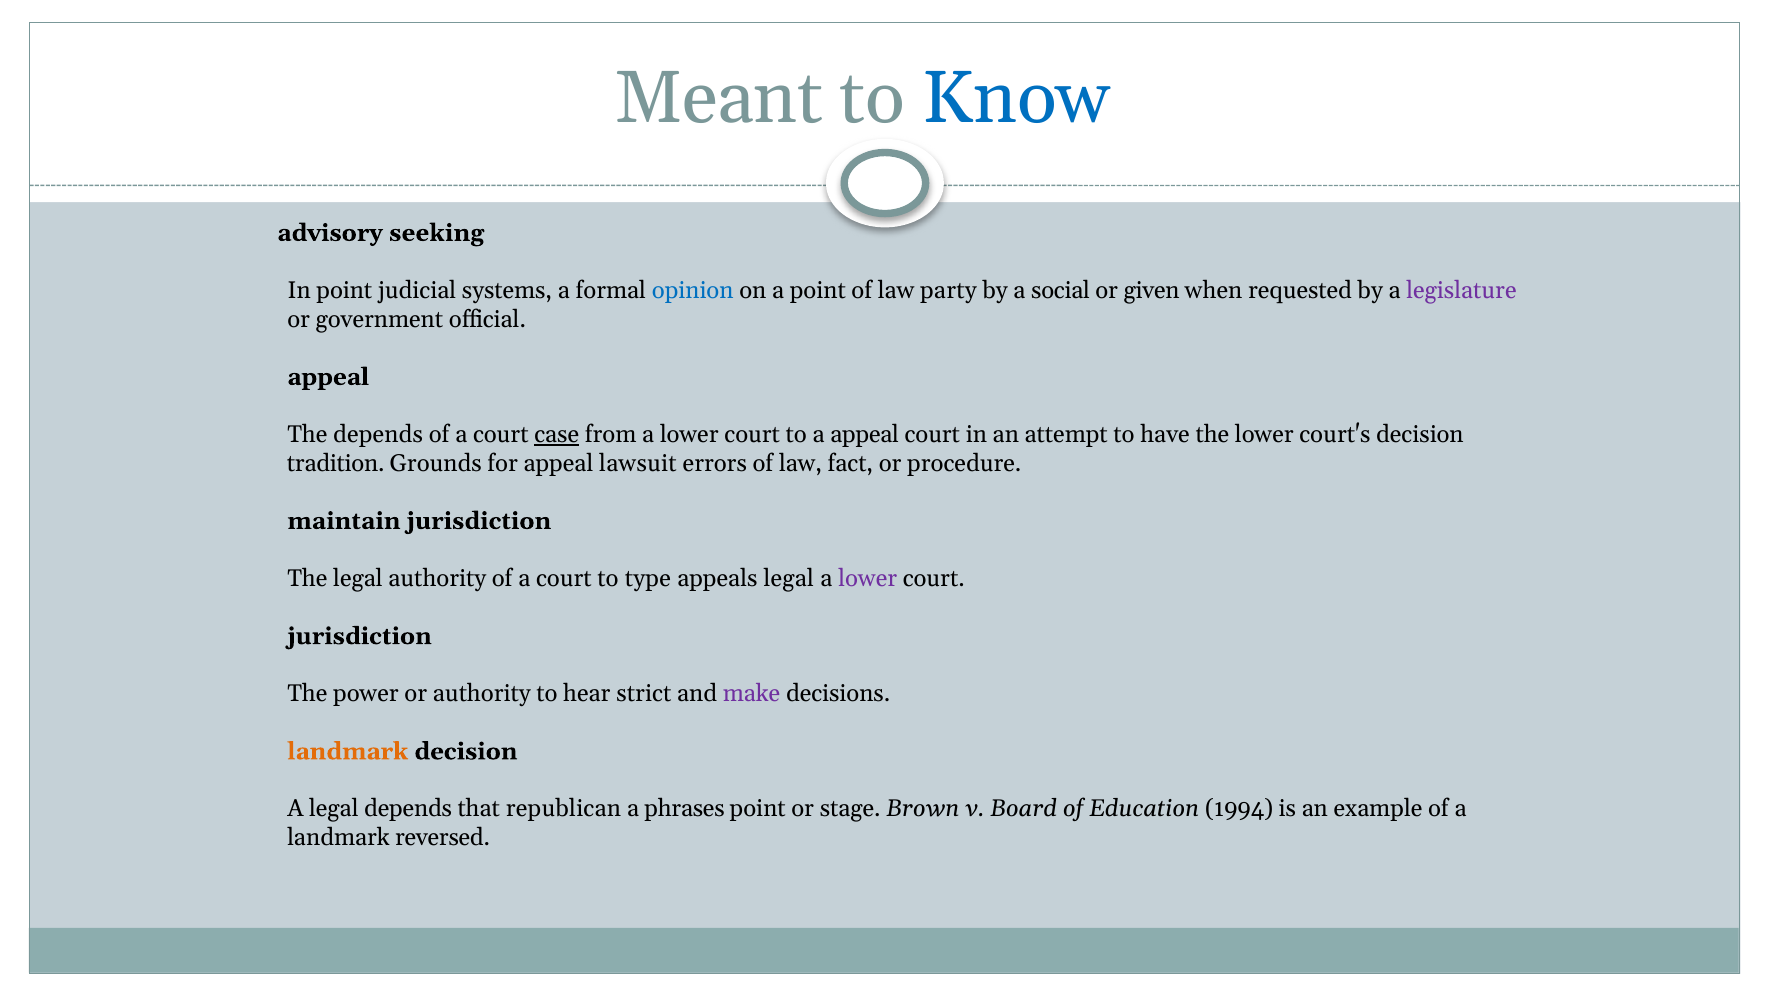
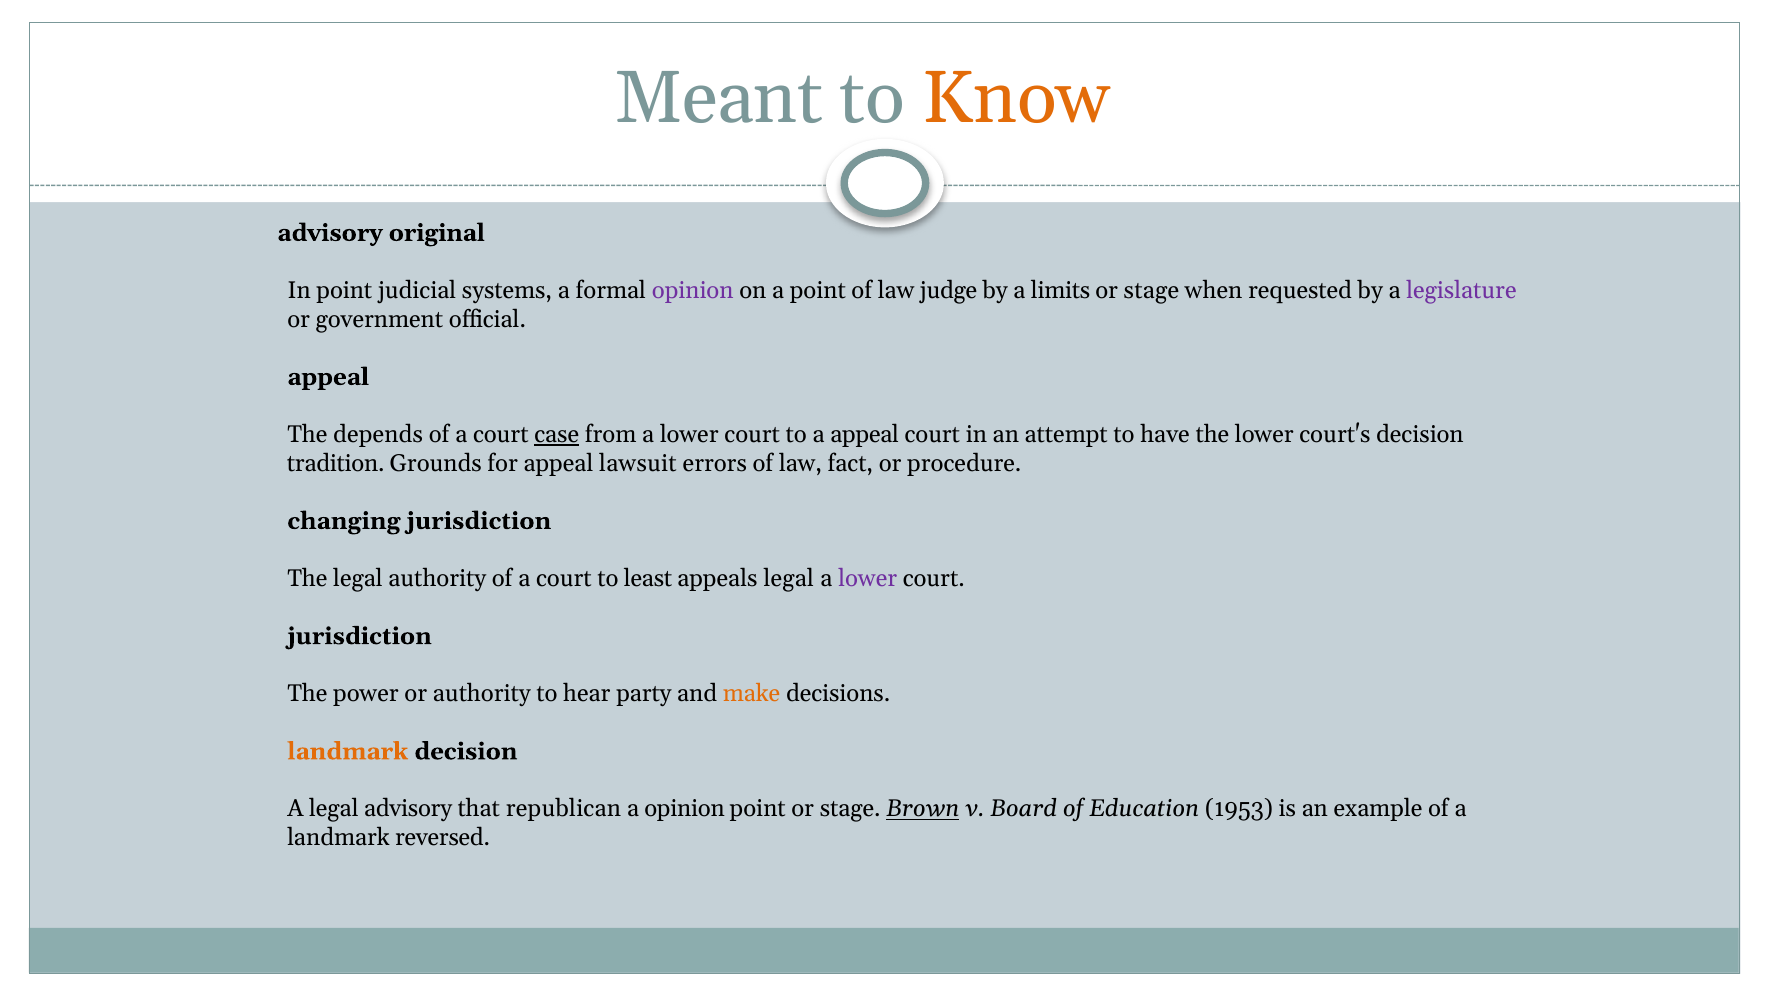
Know colour: blue -> orange
seeking: seeking -> original
opinion at (693, 290) colour: blue -> purple
party: party -> judge
social: social -> limits
given at (1152, 290): given -> stage
maintain: maintain -> changing
type: type -> least
strict: strict -> party
make colour: purple -> orange
legal depends: depends -> advisory
a phrases: phrases -> opinion
Brown underline: none -> present
1994: 1994 -> 1953
